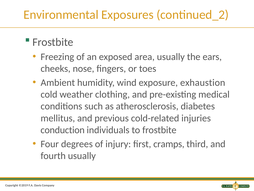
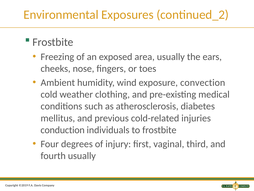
exhaustion: exhaustion -> convection
cramps: cramps -> vaginal
